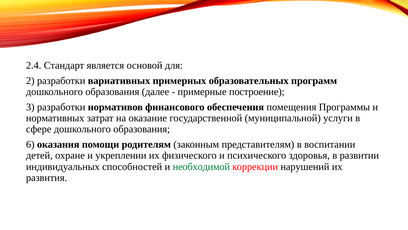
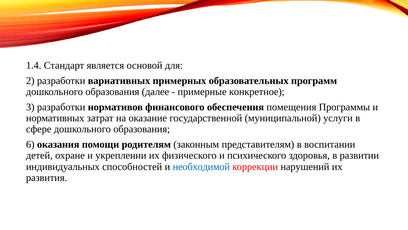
2.4: 2.4 -> 1.4
построение: построение -> конкретное
необходимой colour: green -> blue
